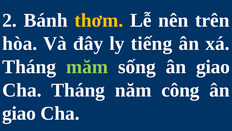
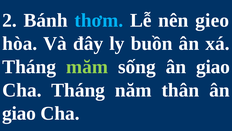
thơm colour: yellow -> light blue
trên: trên -> gieo
tiếng: tiếng -> buồn
công: công -> thân
